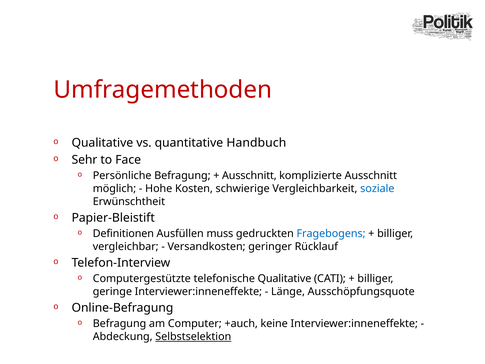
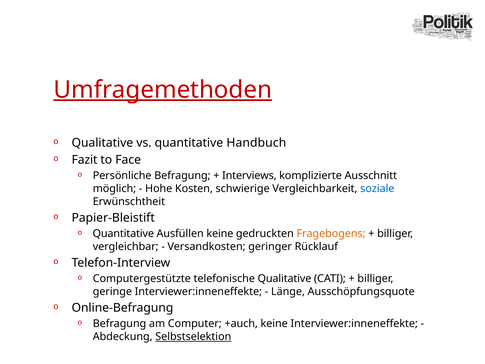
Umfragemethoden underline: none -> present
Sehr: Sehr -> Fazit
Ausschnitt at (249, 176): Ausschnitt -> Interviews
Definitionen at (123, 233): Definitionen -> Quantitative
Ausfüllen muss: muss -> keine
Fragebogens colour: blue -> orange
